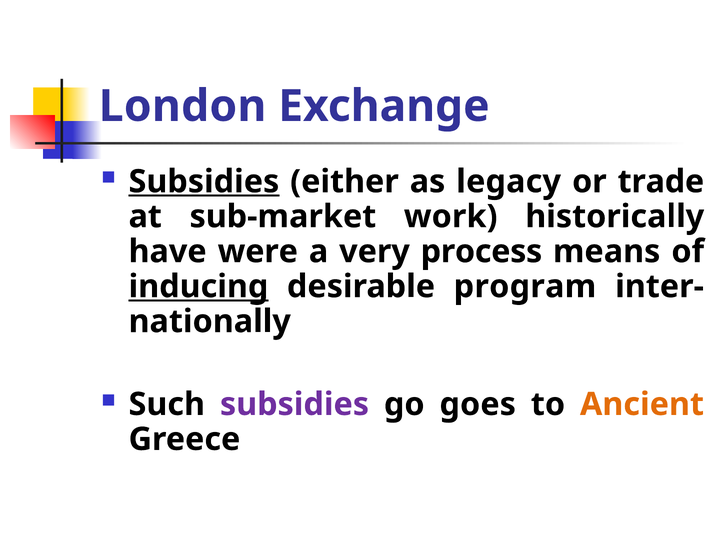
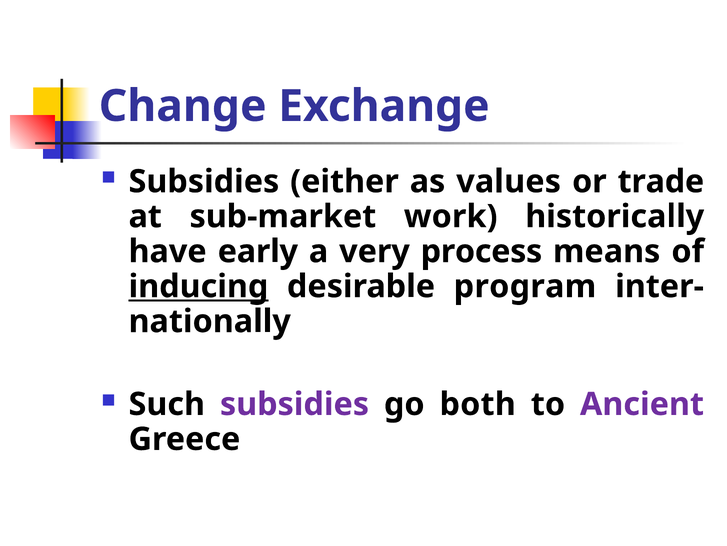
London: London -> Change
Subsidies at (204, 181) underline: present -> none
legacy: legacy -> values
were: were -> early
goes: goes -> both
Ancient colour: orange -> purple
